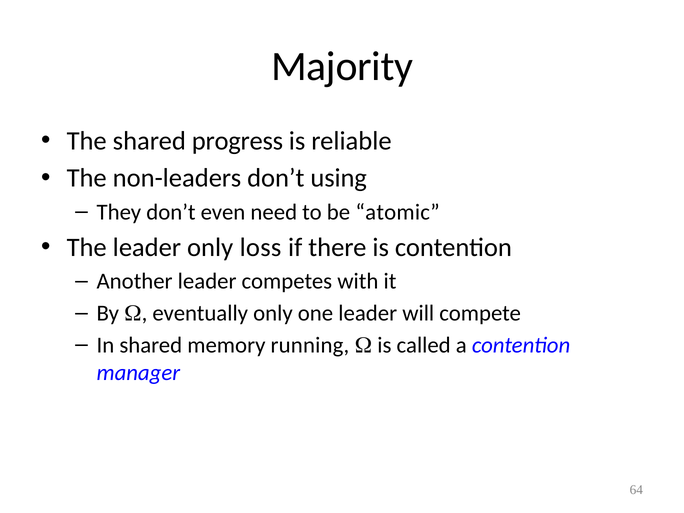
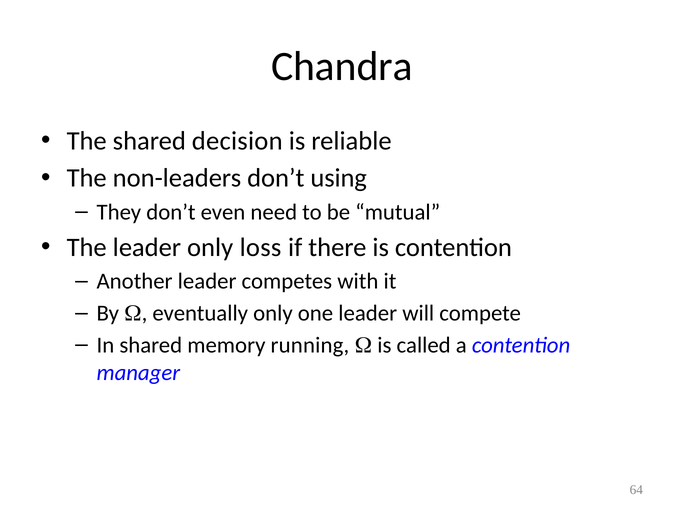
Majority: Majority -> Chandra
progress: progress -> decision
atomic: atomic -> mutual
